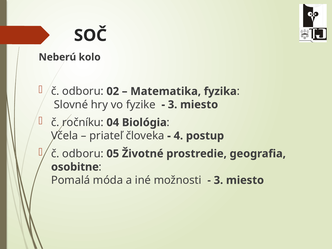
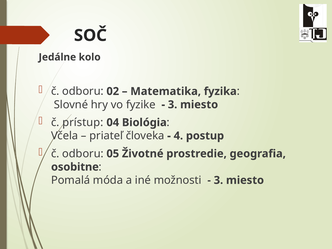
Neberú: Neberú -> Jedálne
ročníku: ročníku -> prístup
